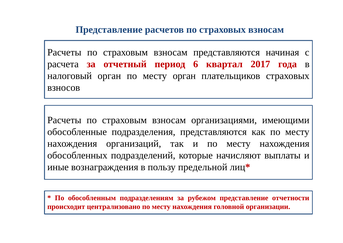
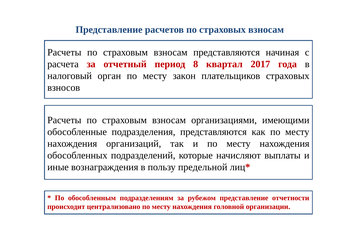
6: 6 -> 8
месту орган: орган -> закон
